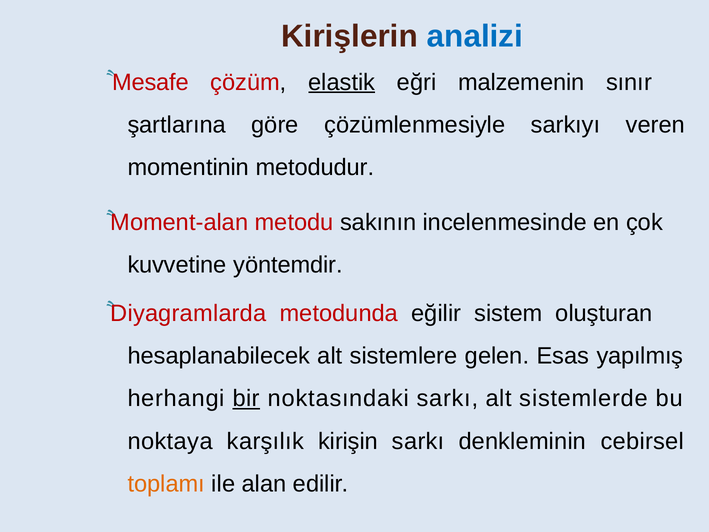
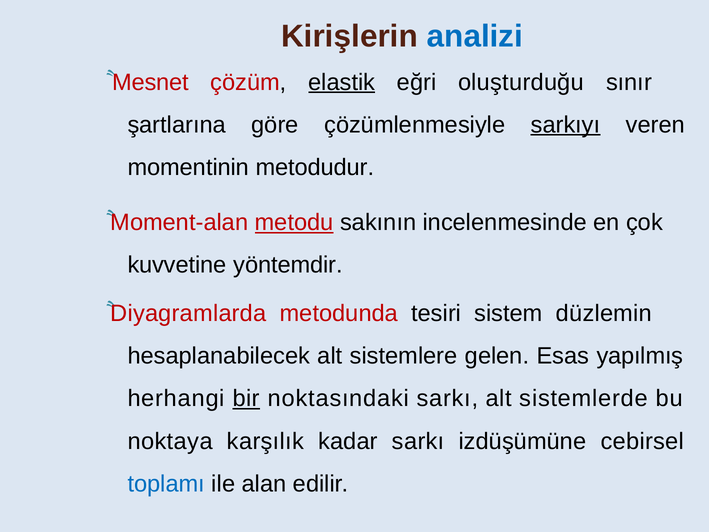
Mesafe: Mesafe -> Mesnet
malzemenin: malzemenin -> oluşturduğu
sarkıyı underline: none -> present
metodu underline: none -> present
eğilir: eğilir -> tesiri
oluşturan: oluşturan -> düzlemin
kirişin: kirişin -> kadar
denkleminin: denkleminin -> izdüşümüne
toplamı colour: orange -> blue
